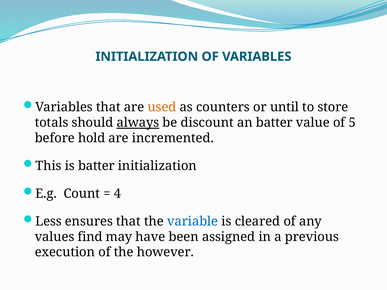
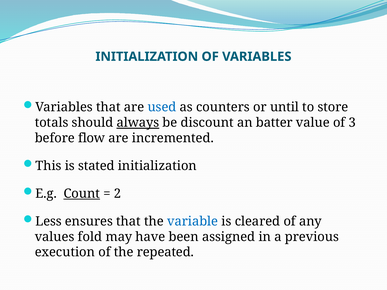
used colour: orange -> blue
5: 5 -> 3
hold: hold -> flow
is batter: batter -> stated
Count underline: none -> present
4: 4 -> 2
find: find -> fold
however: however -> repeated
